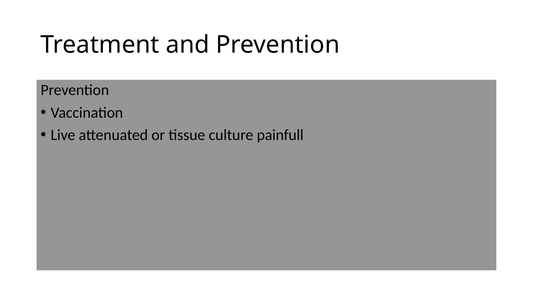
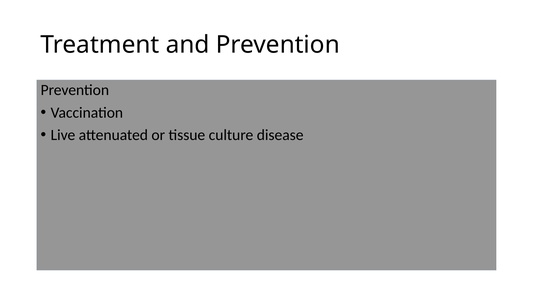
painfull: painfull -> disease
